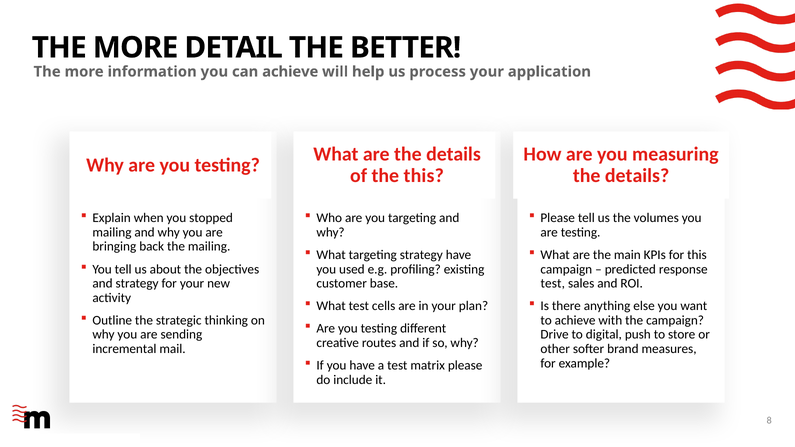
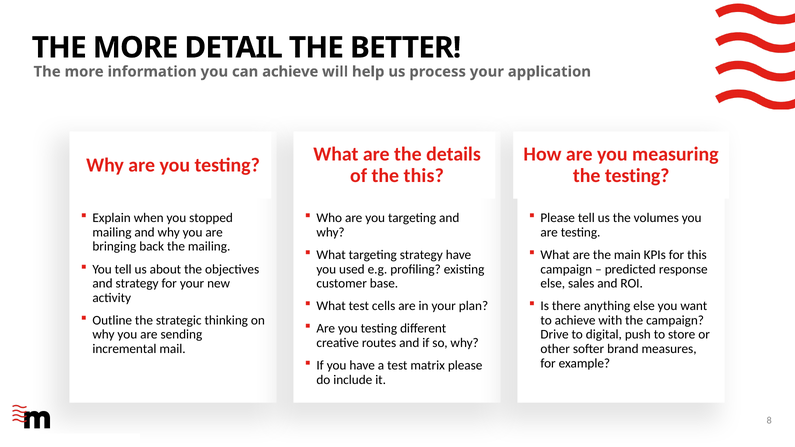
details at (637, 176): details -> testing
test at (553, 284): test -> else
